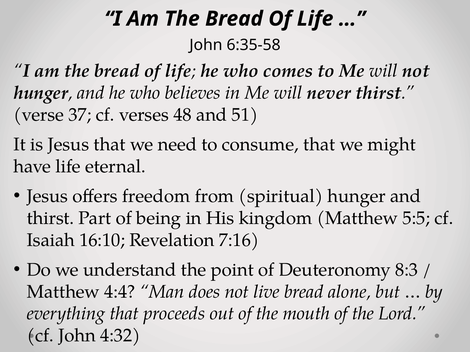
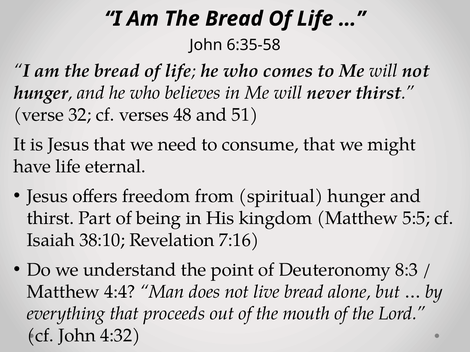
37: 37 -> 32
16:10: 16:10 -> 38:10
